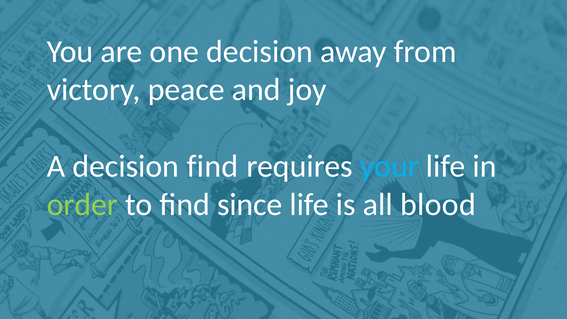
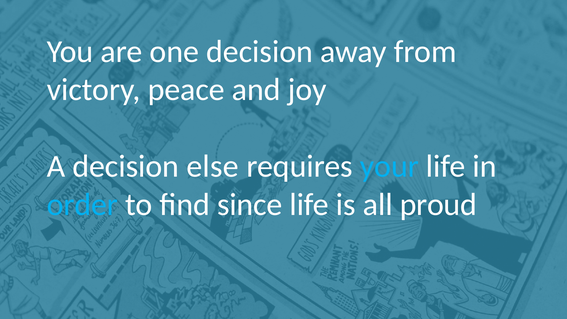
decision find: find -> else
order colour: light green -> light blue
blood: blood -> proud
